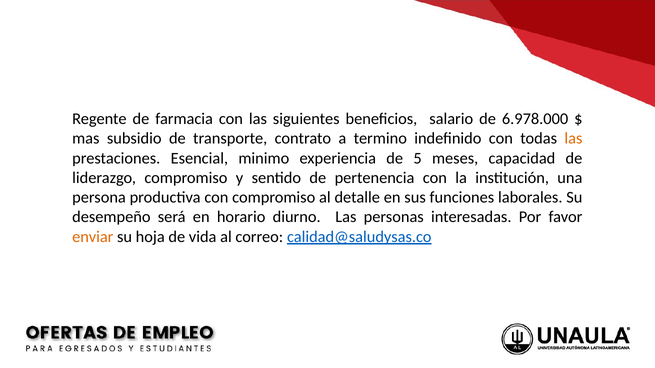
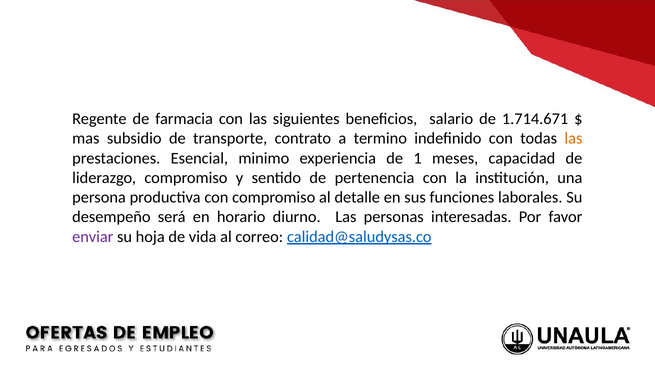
6.978.000: 6.978.000 -> 1.714.671
5: 5 -> 1
enviar colour: orange -> purple
